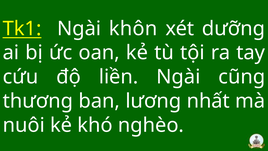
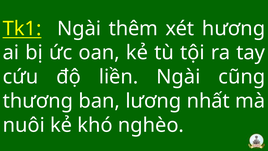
khôn: khôn -> thêm
dưỡng: dưỡng -> hương
